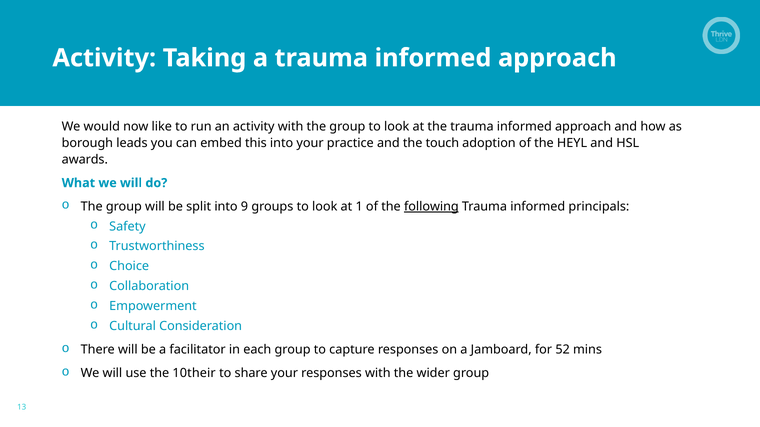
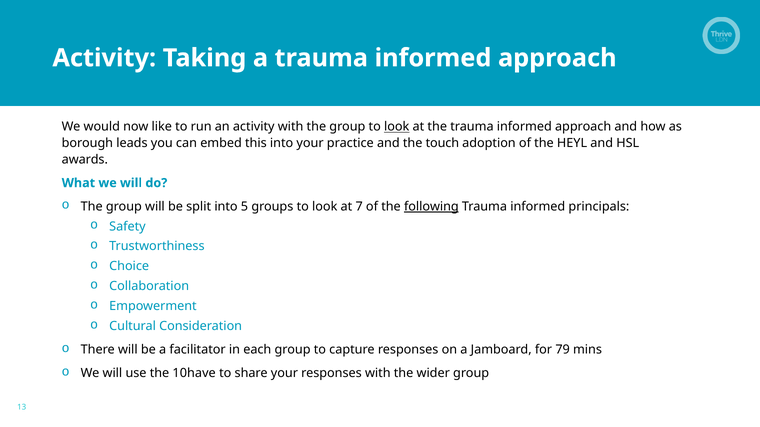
look at (397, 127) underline: none -> present
9: 9 -> 5
1: 1 -> 7
52: 52 -> 79
10their: 10their -> 10have
